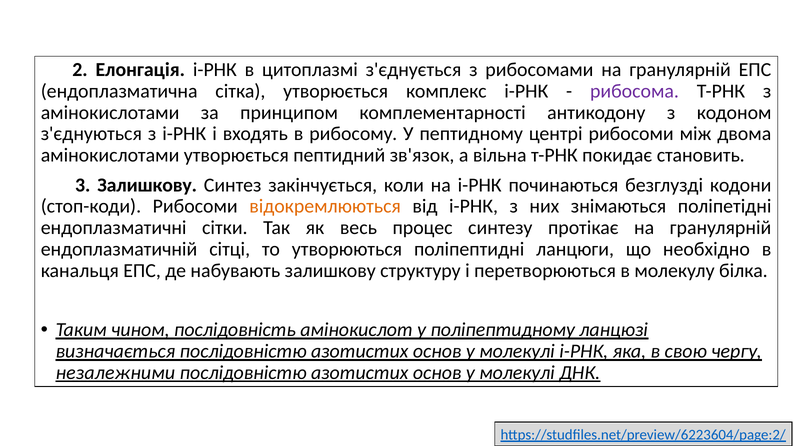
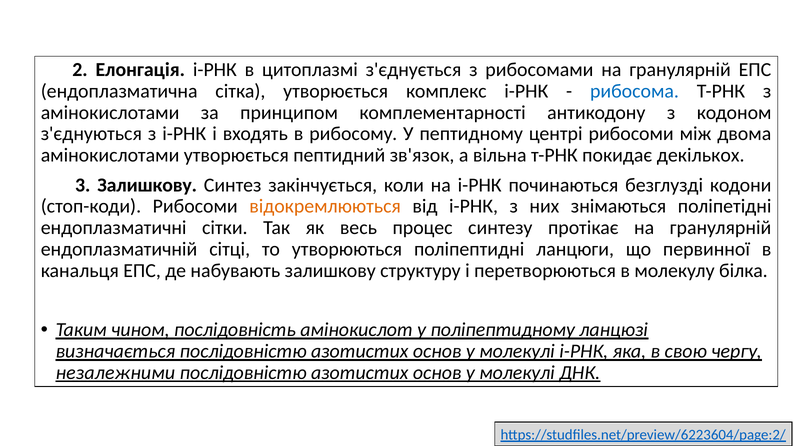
рибосома colour: purple -> blue
становить: становить -> декількох
необхідно: необхідно -> первинної
